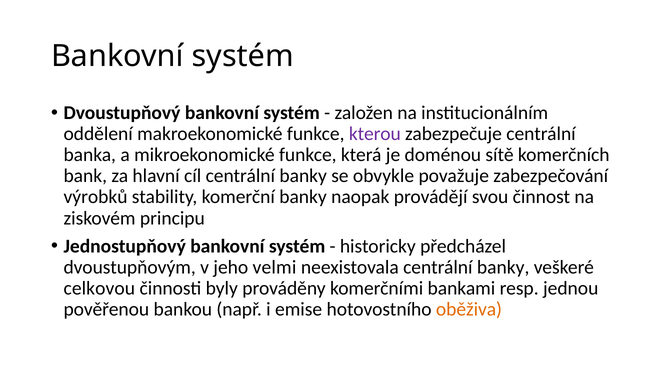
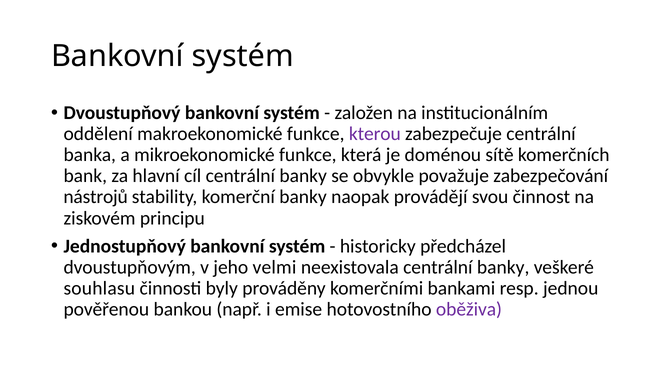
výrobků: výrobků -> nástrojů
celkovou: celkovou -> souhlasu
oběživa colour: orange -> purple
